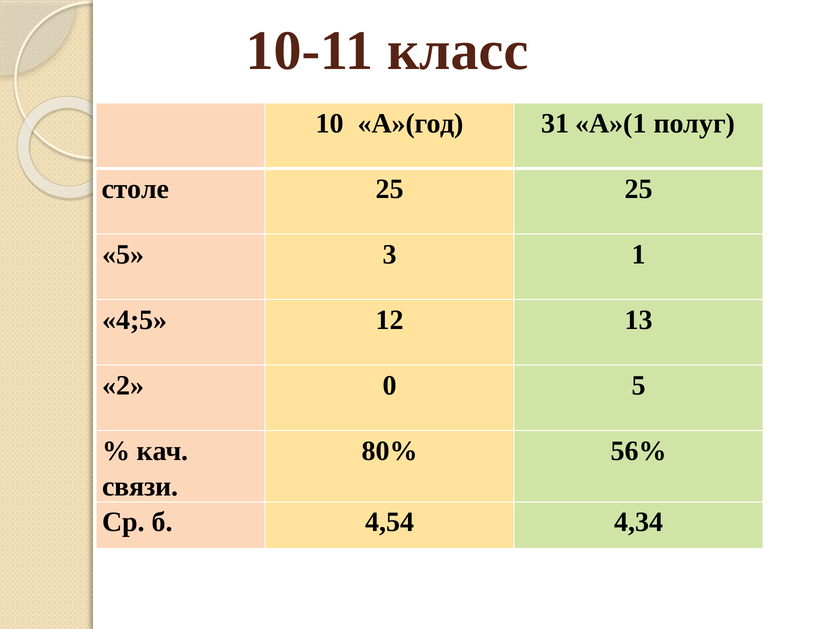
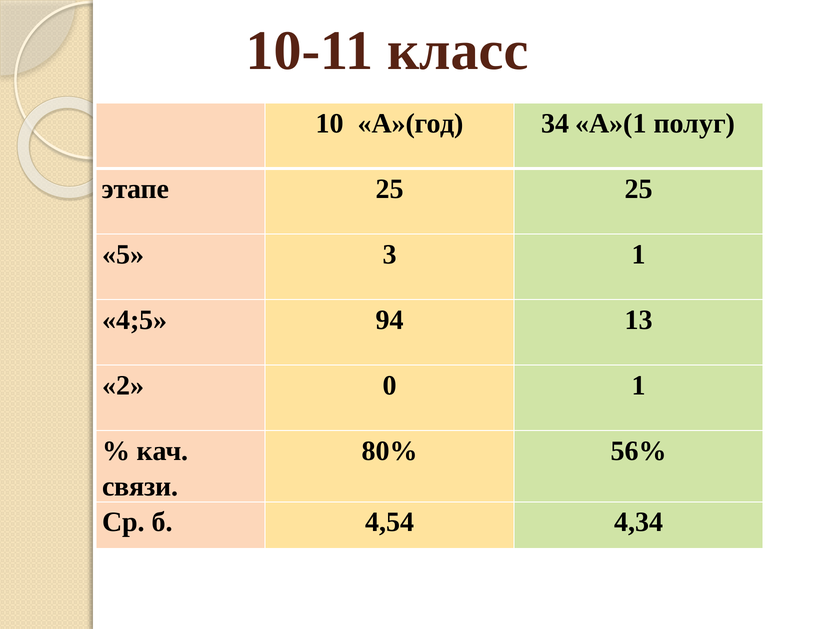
31: 31 -> 34
столе: столе -> этапе
12: 12 -> 94
0 5: 5 -> 1
